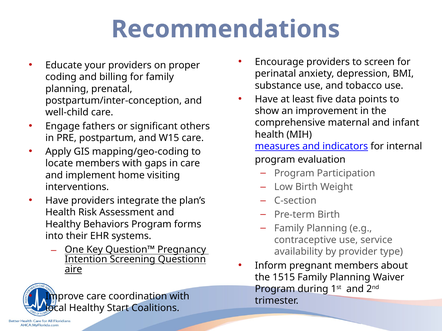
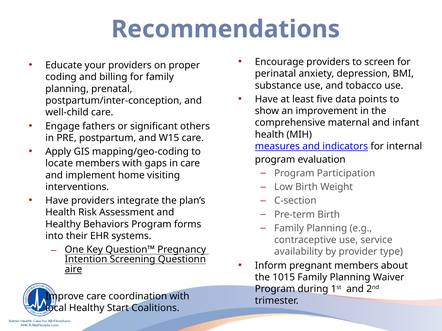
1515: 1515 -> 1015
